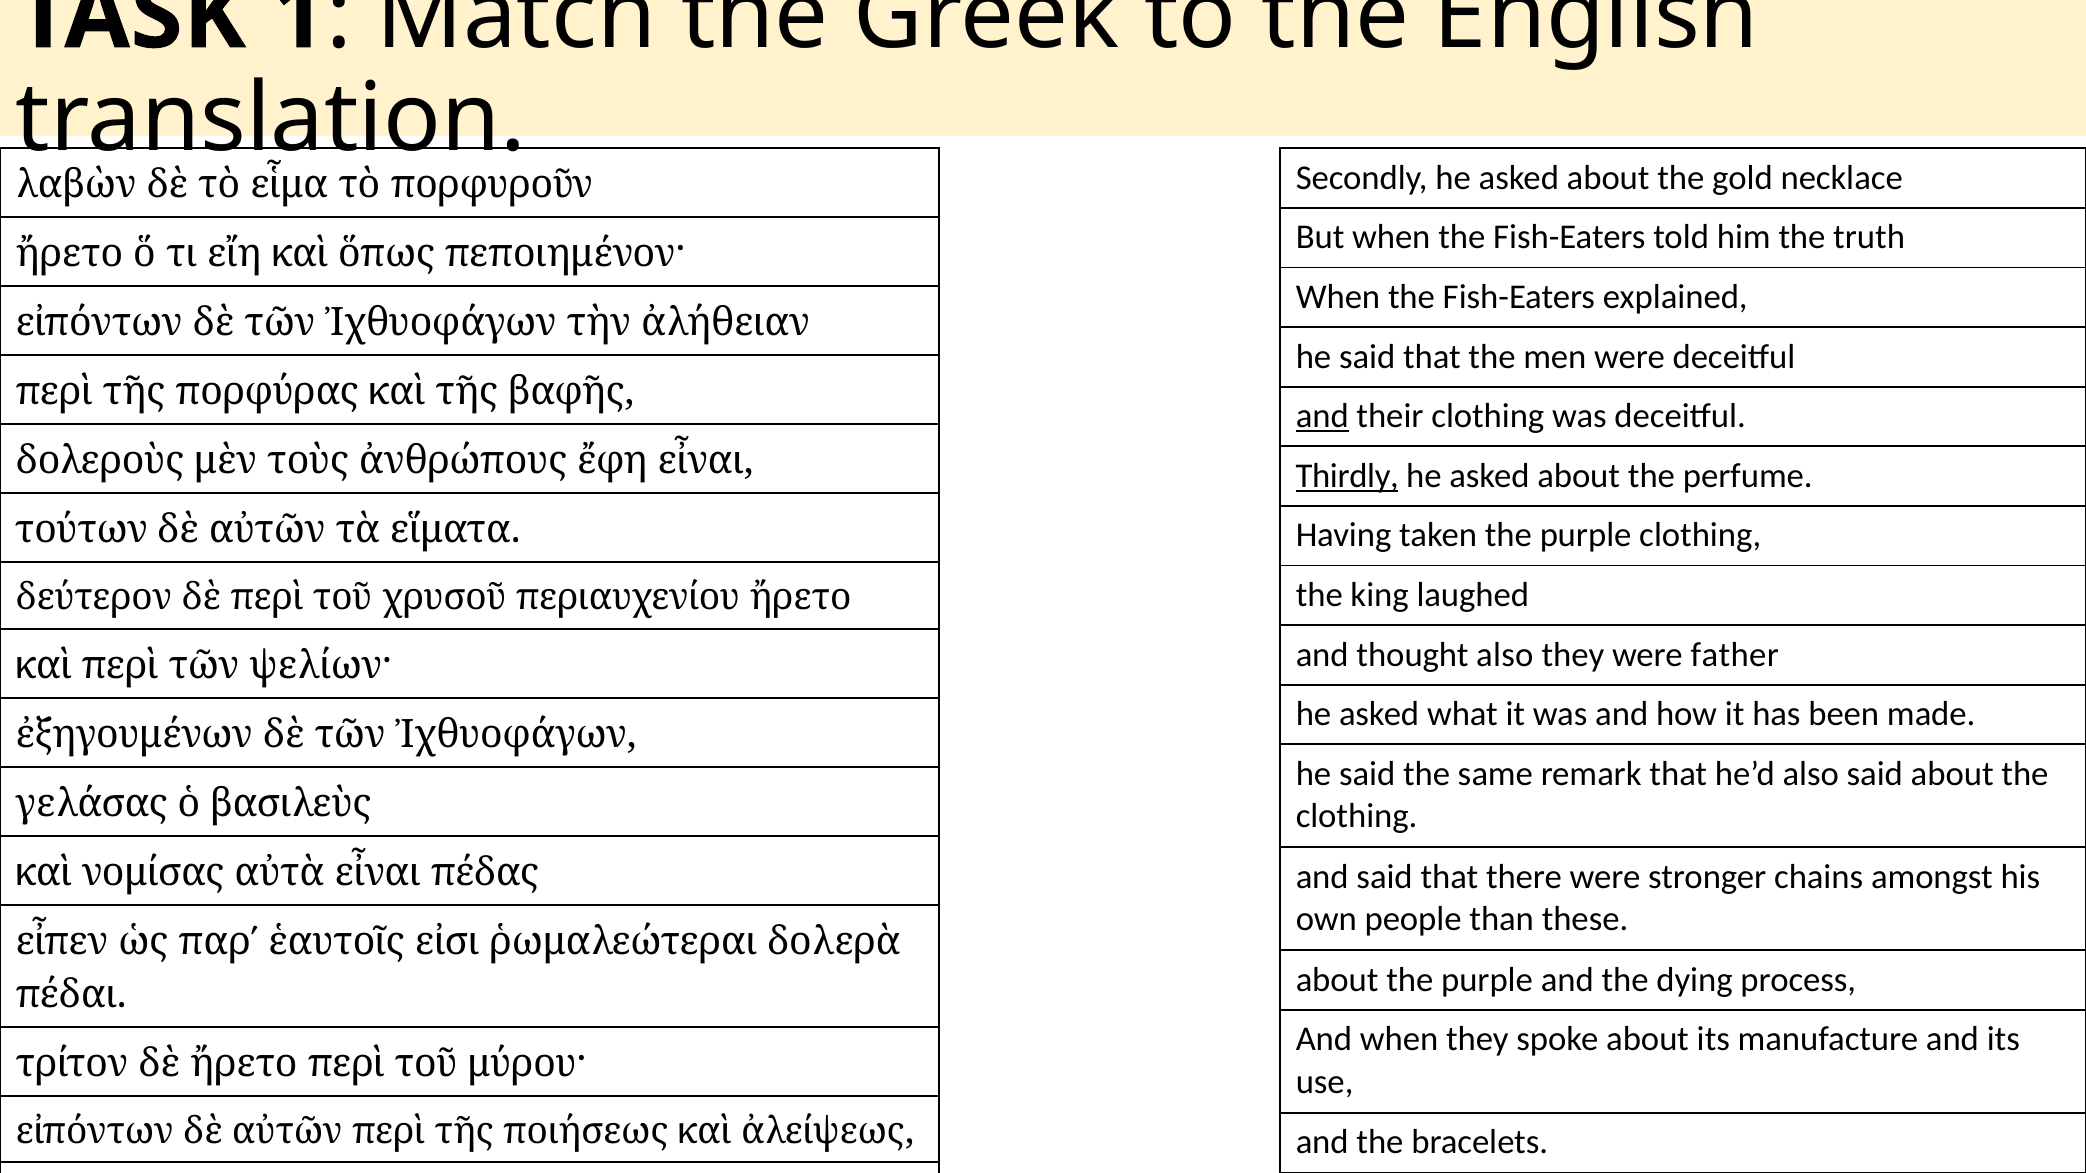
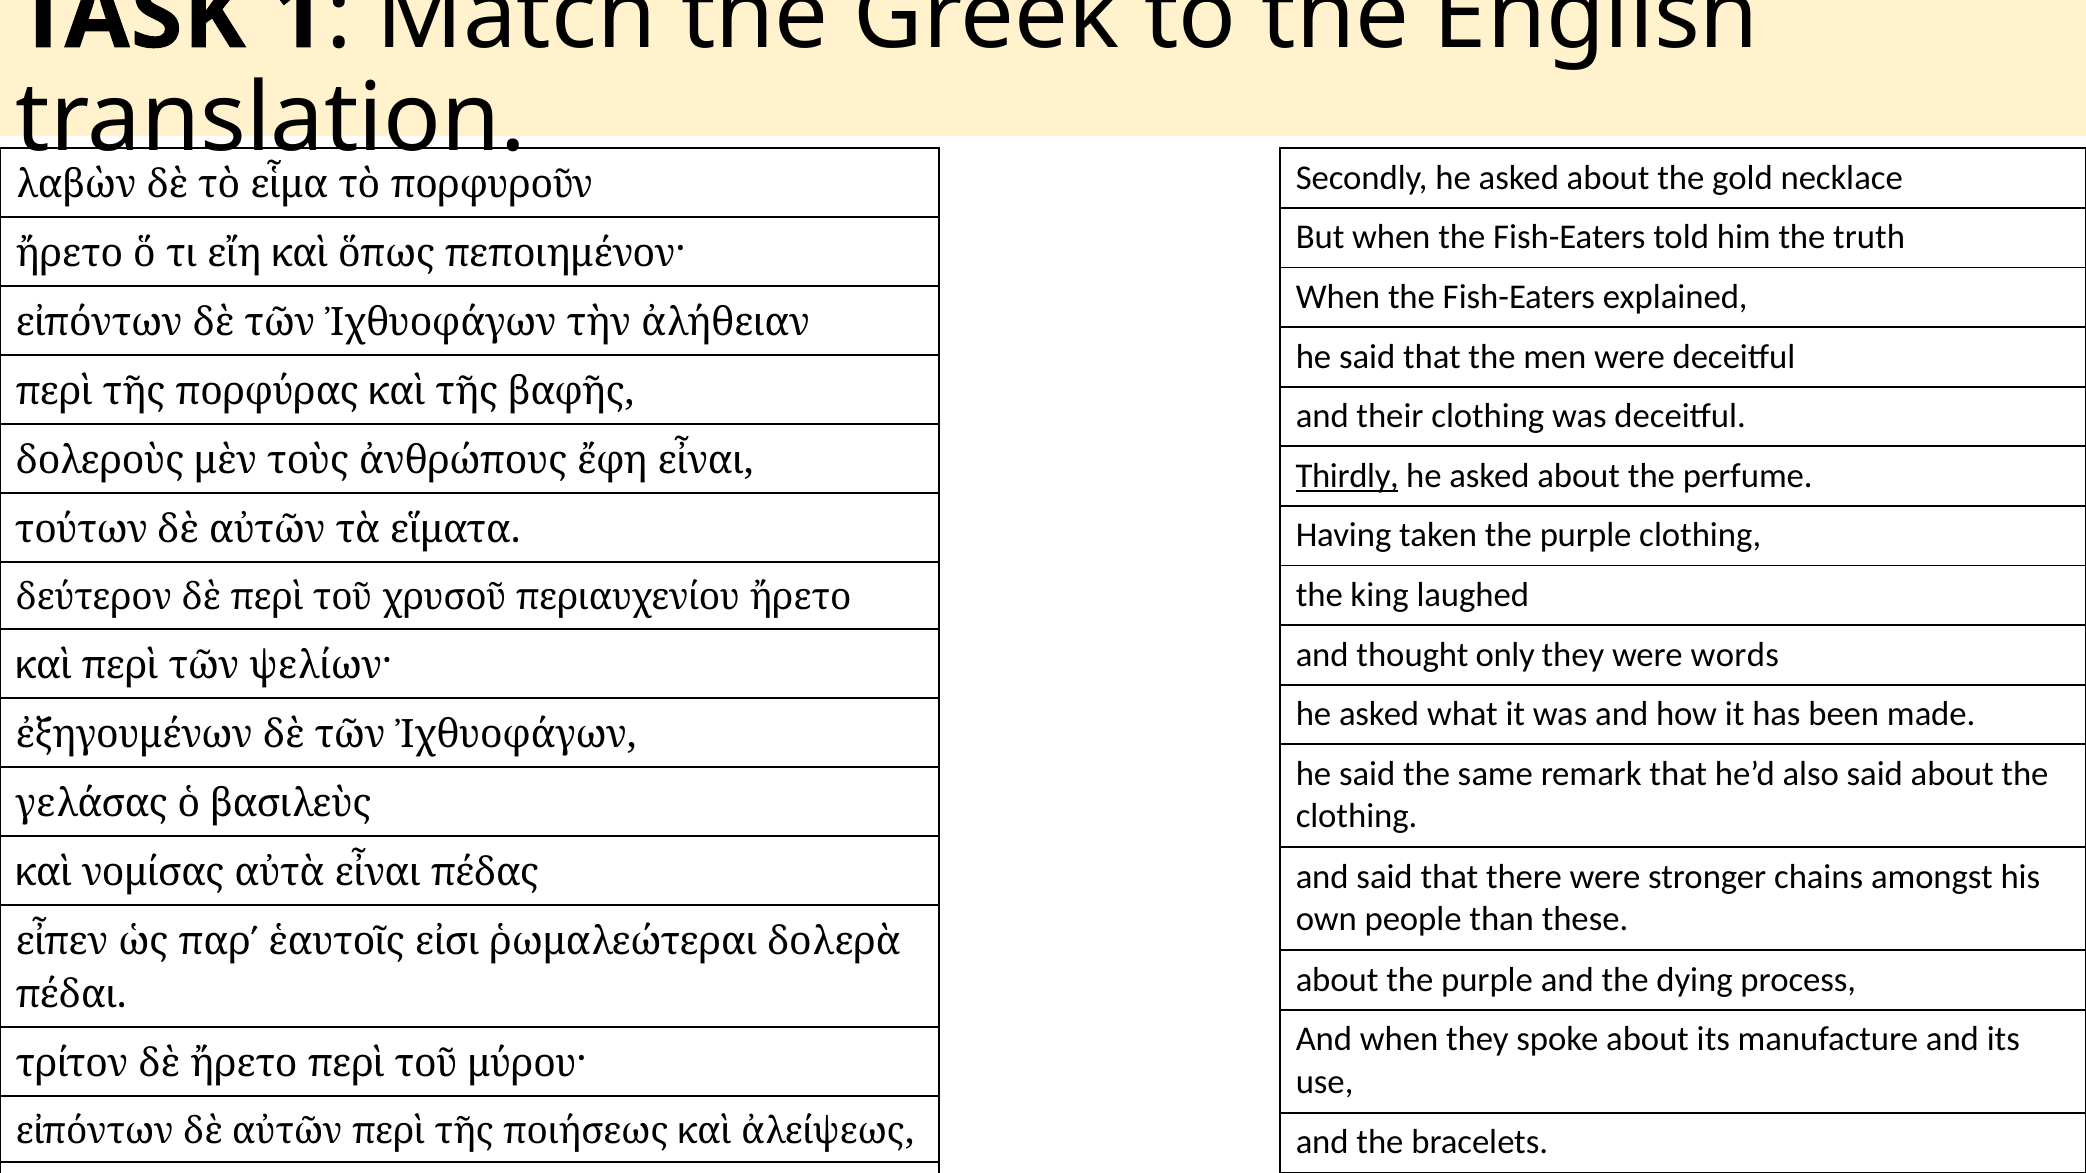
and at (1322, 416) underline: present -> none
thought also: also -> only
father: father -> words
